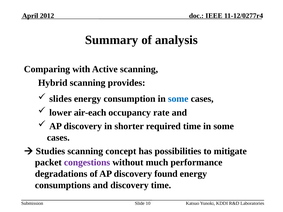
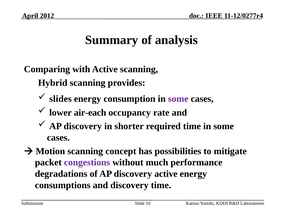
some at (178, 99) colour: blue -> purple
Studies: Studies -> Motion
discovery found: found -> active
